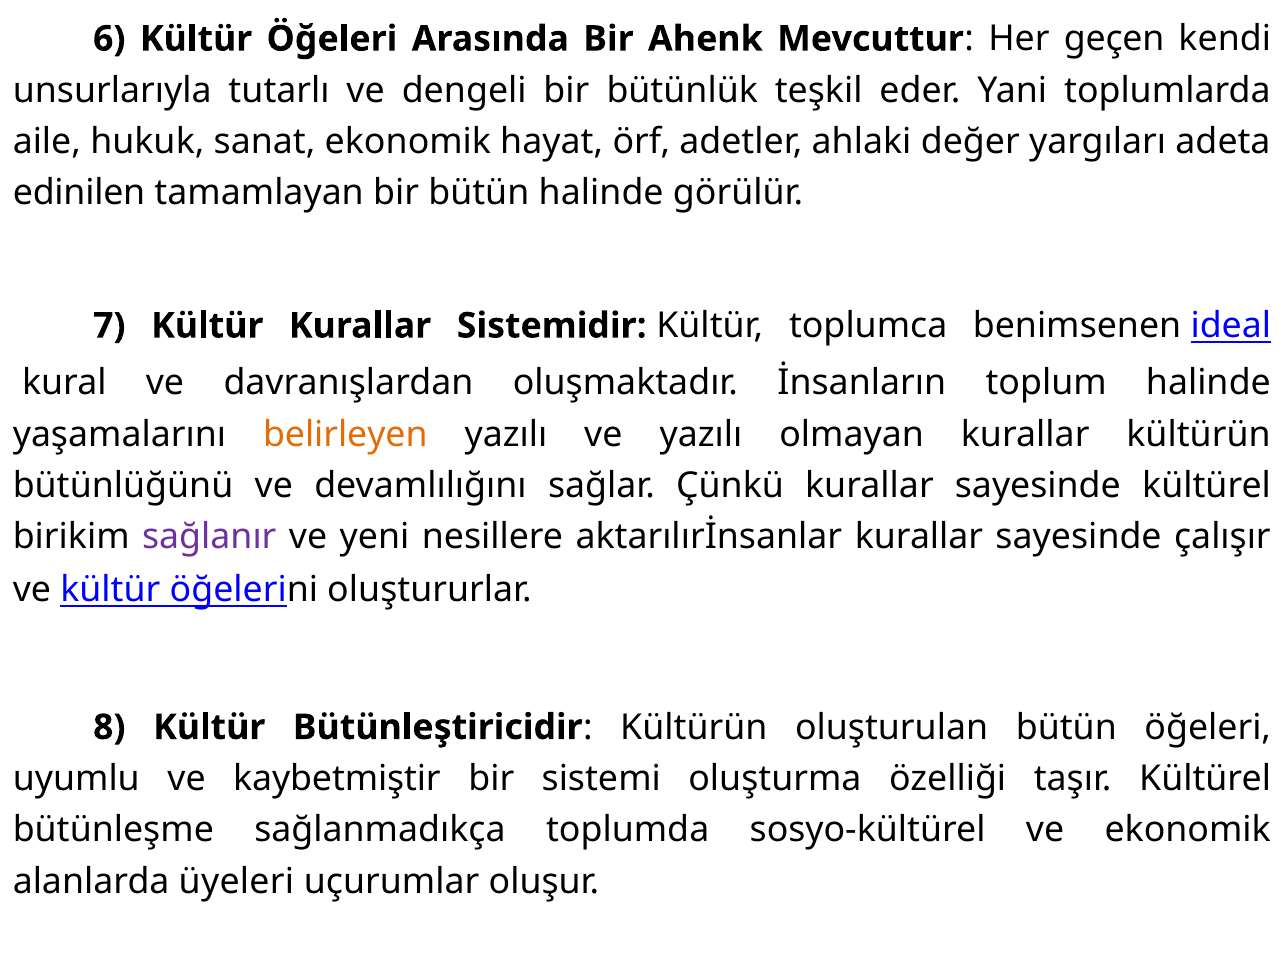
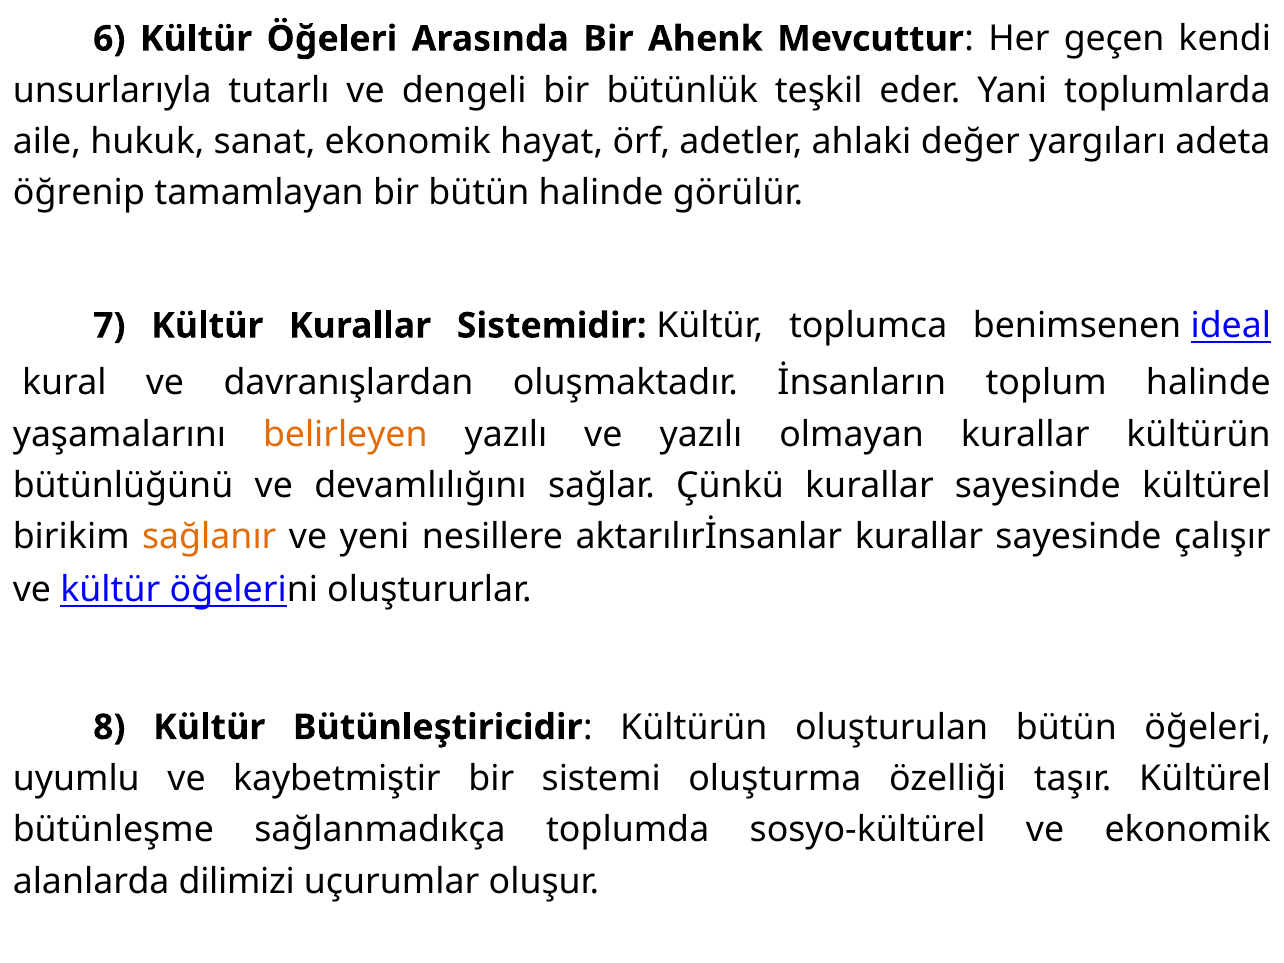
edinilen: edinilen -> öğrenip
sağlanır colour: purple -> orange
üyeleri: üyeleri -> dilimizi
